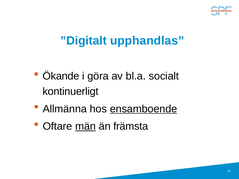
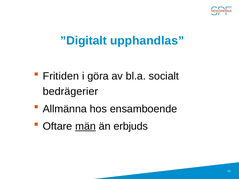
Ökande: Ökande -> Fritiden
kontinuerligt: kontinuerligt -> bedrägerier
ensamboende underline: present -> none
främsta: främsta -> erbjuds
